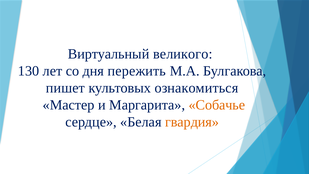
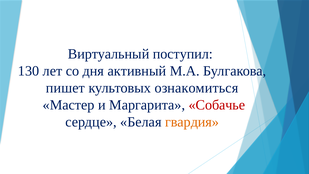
великого: великого -> поступил
пережить: пережить -> активный
Собачье colour: orange -> red
